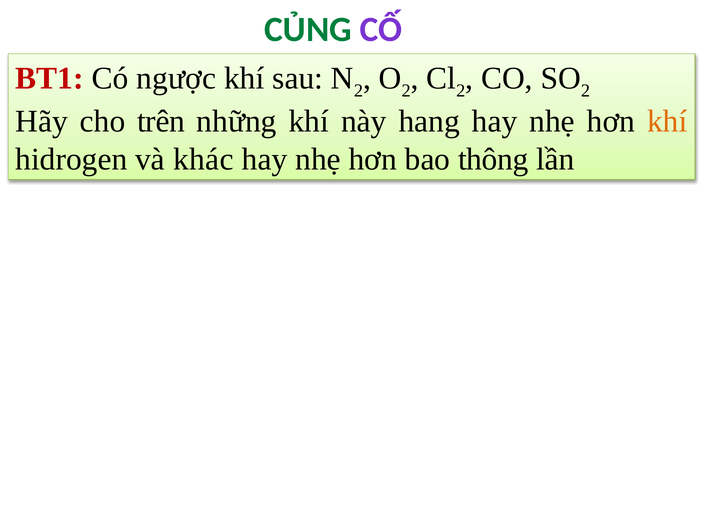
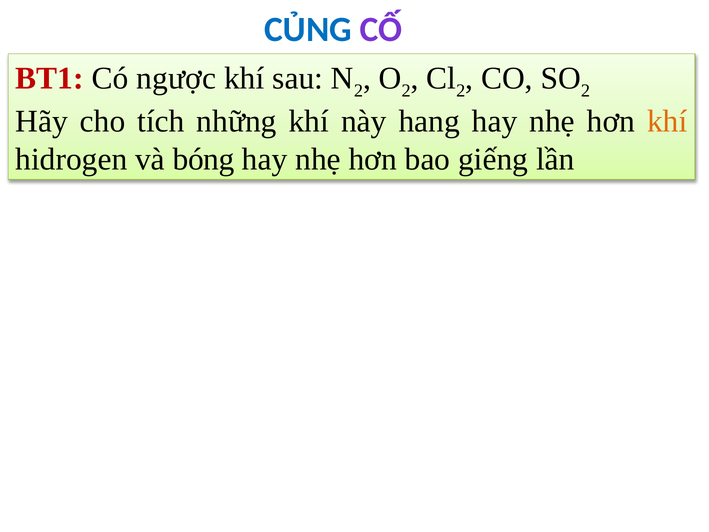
CỦNG colour: green -> blue
trên: trên -> tích
khác: khác -> bóng
thông: thông -> giếng
